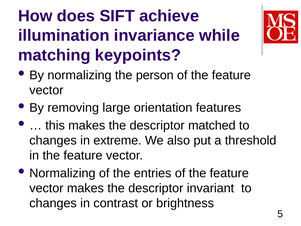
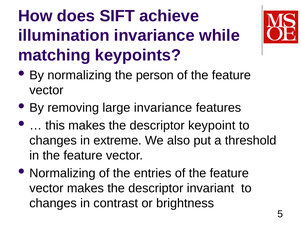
large orientation: orientation -> invariance
matched: matched -> keypoint
